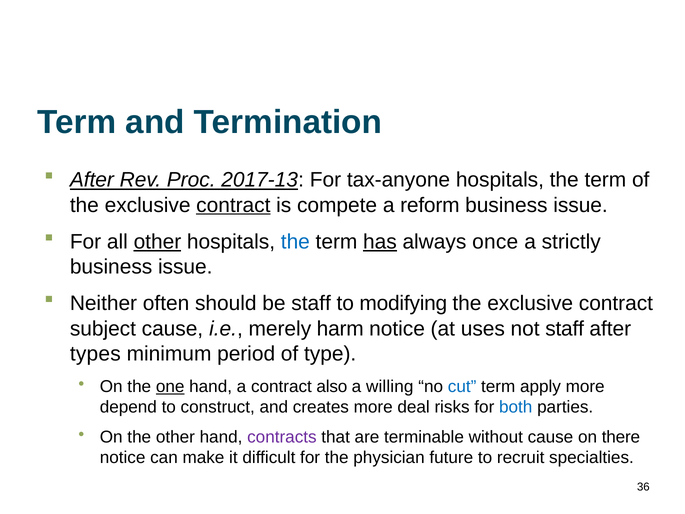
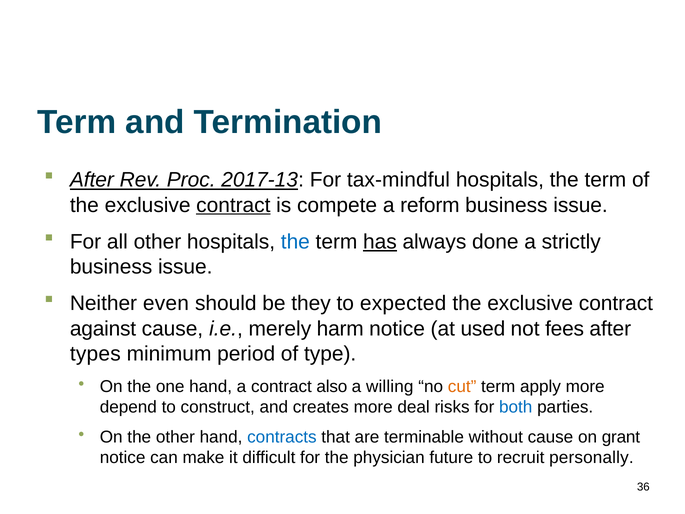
tax-anyone: tax-anyone -> tax-mindful
other at (157, 242) underline: present -> none
once: once -> done
often: often -> even
be staff: staff -> they
modifying: modifying -> expected
subject: subject -> against
uses: uses -> used
not staff: staff -> fees
one underline: present -> none
cut colour: blue -> orange
contracts colour: purple -> blue
there: there -> grant
specialties: specialties -> personally
